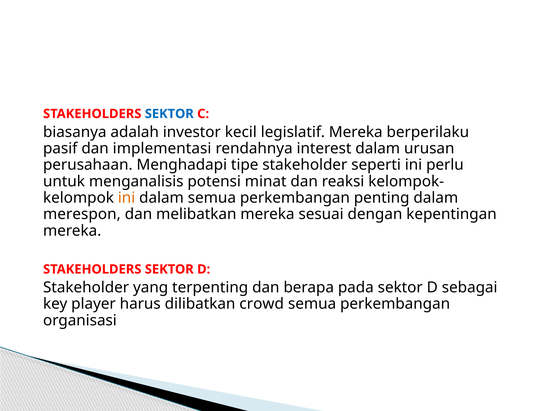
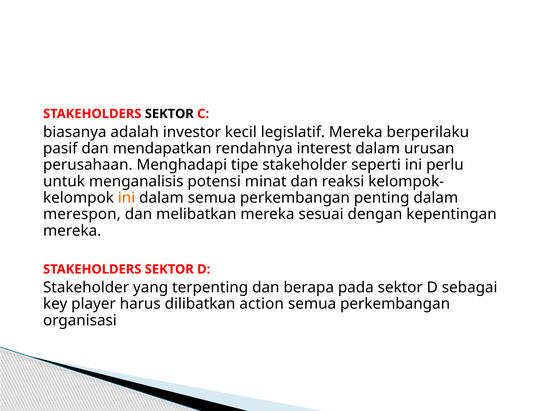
SEKTOR at (169, 114) colour: blue -> black
implementasi: implementasi -> mendapatkan
crowd: crowd -> action
